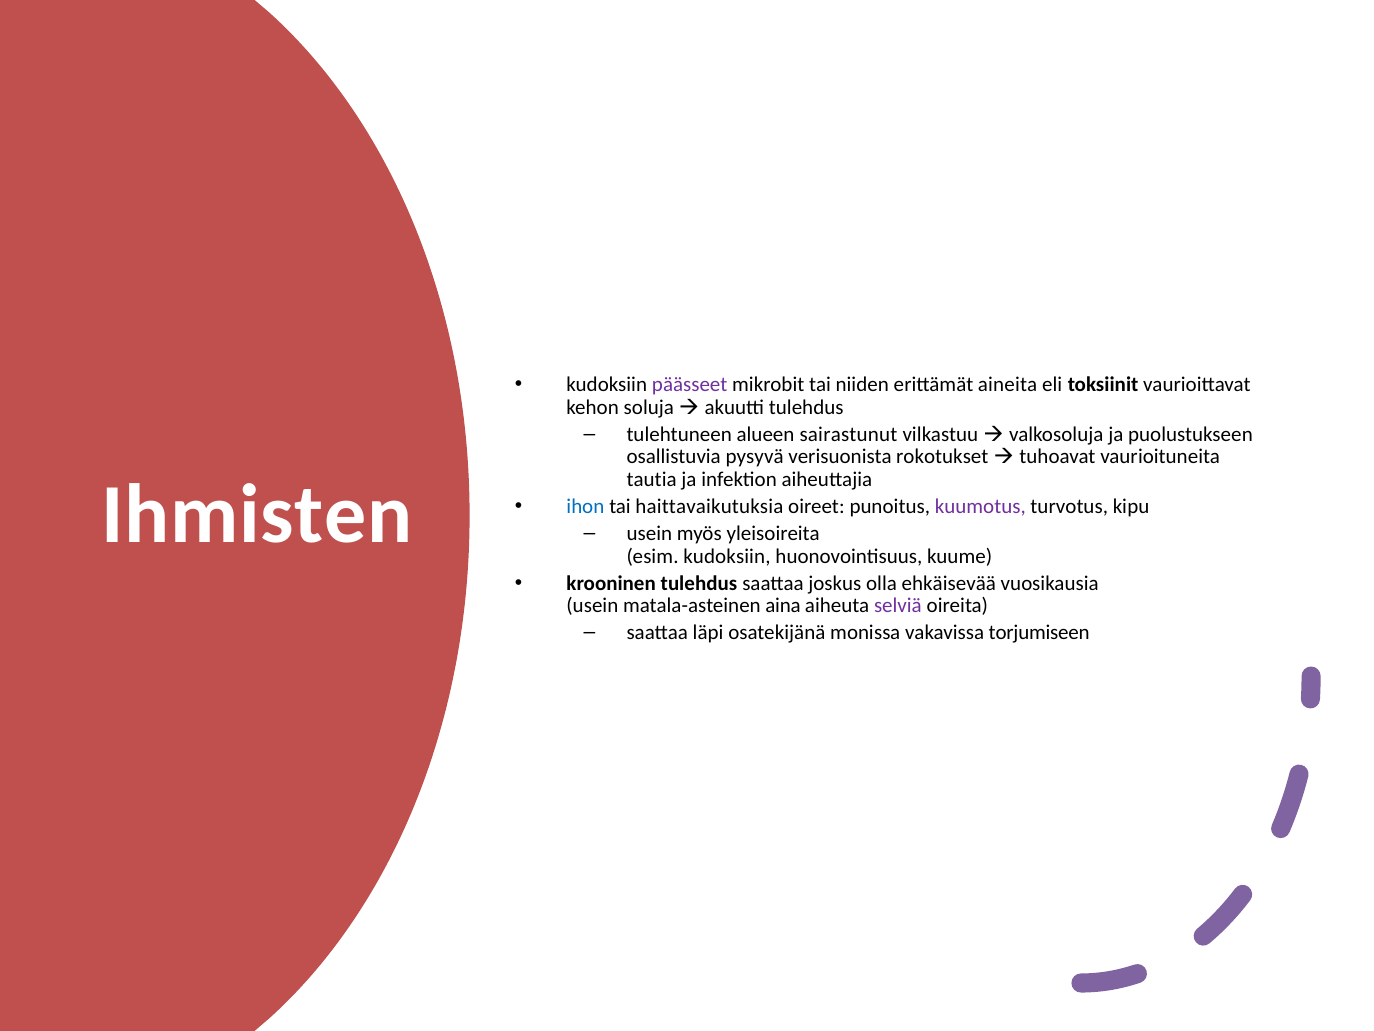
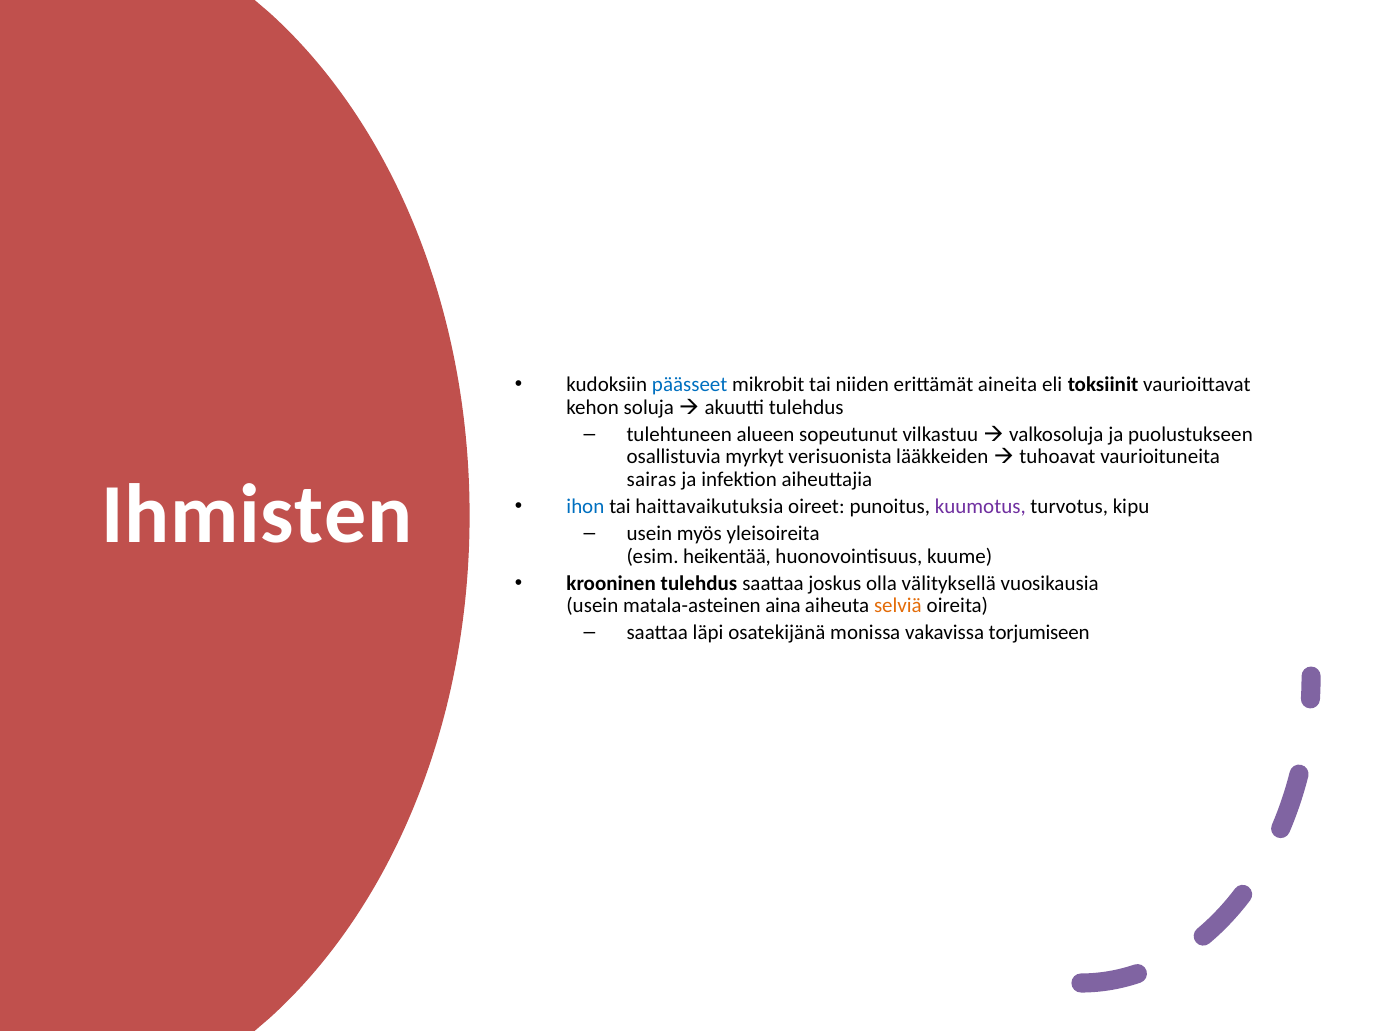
päässeet colour: purple -> blue
sairastunut: sairastunut -> sopeutunut
pysyvä: pysyvä -> myrkyt
rokotukset: rokotukset -> lääkkeiden
tautia: tautia -> sairas
esim kudoksiin: kudoksiin -> heikentää
ehkäisevää: ehkäisevää -> välityksellä
selviä colour: purple -> orange
